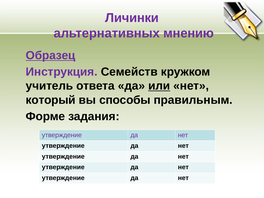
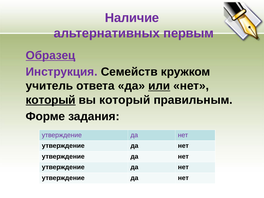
Личинки: Личинки -> Наличие
мнению: мнению -> первым
который at (51, 100) underline: none -> present
вы способы: способы -> который
